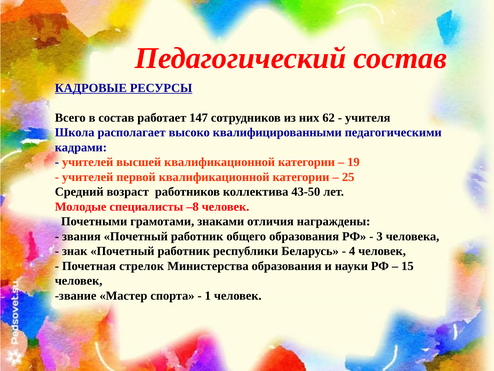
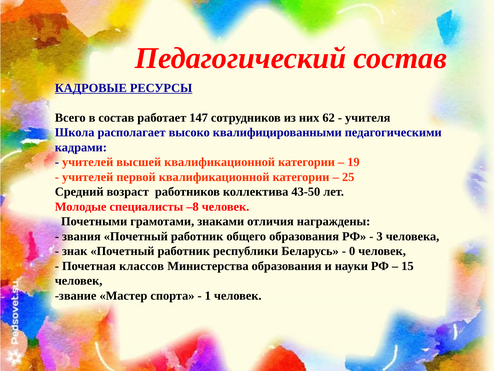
4: 4 -> 0
стрелок: стрелок -> классов
